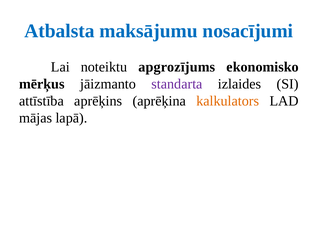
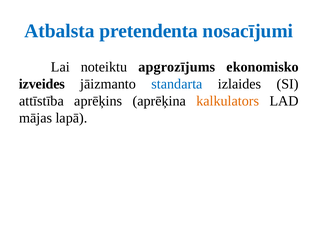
maksājumu: maksājumu -> pretendenta
mērķus: mērķus -> izveides
standarta colour: purple -> blue
